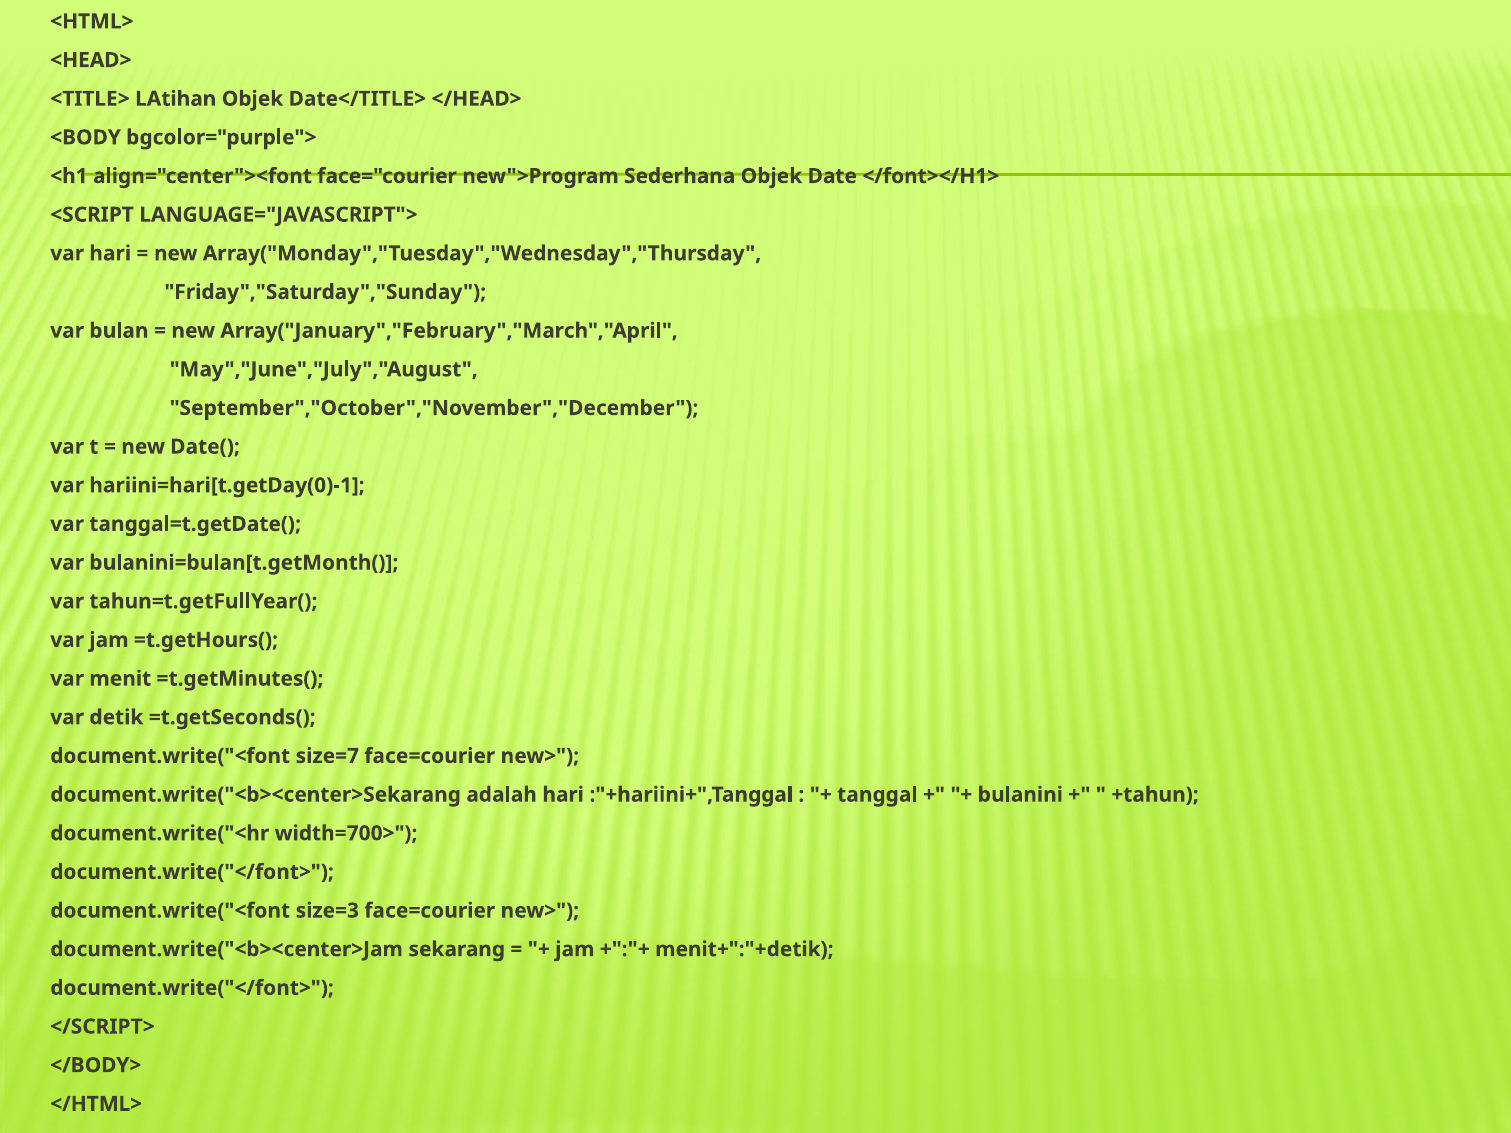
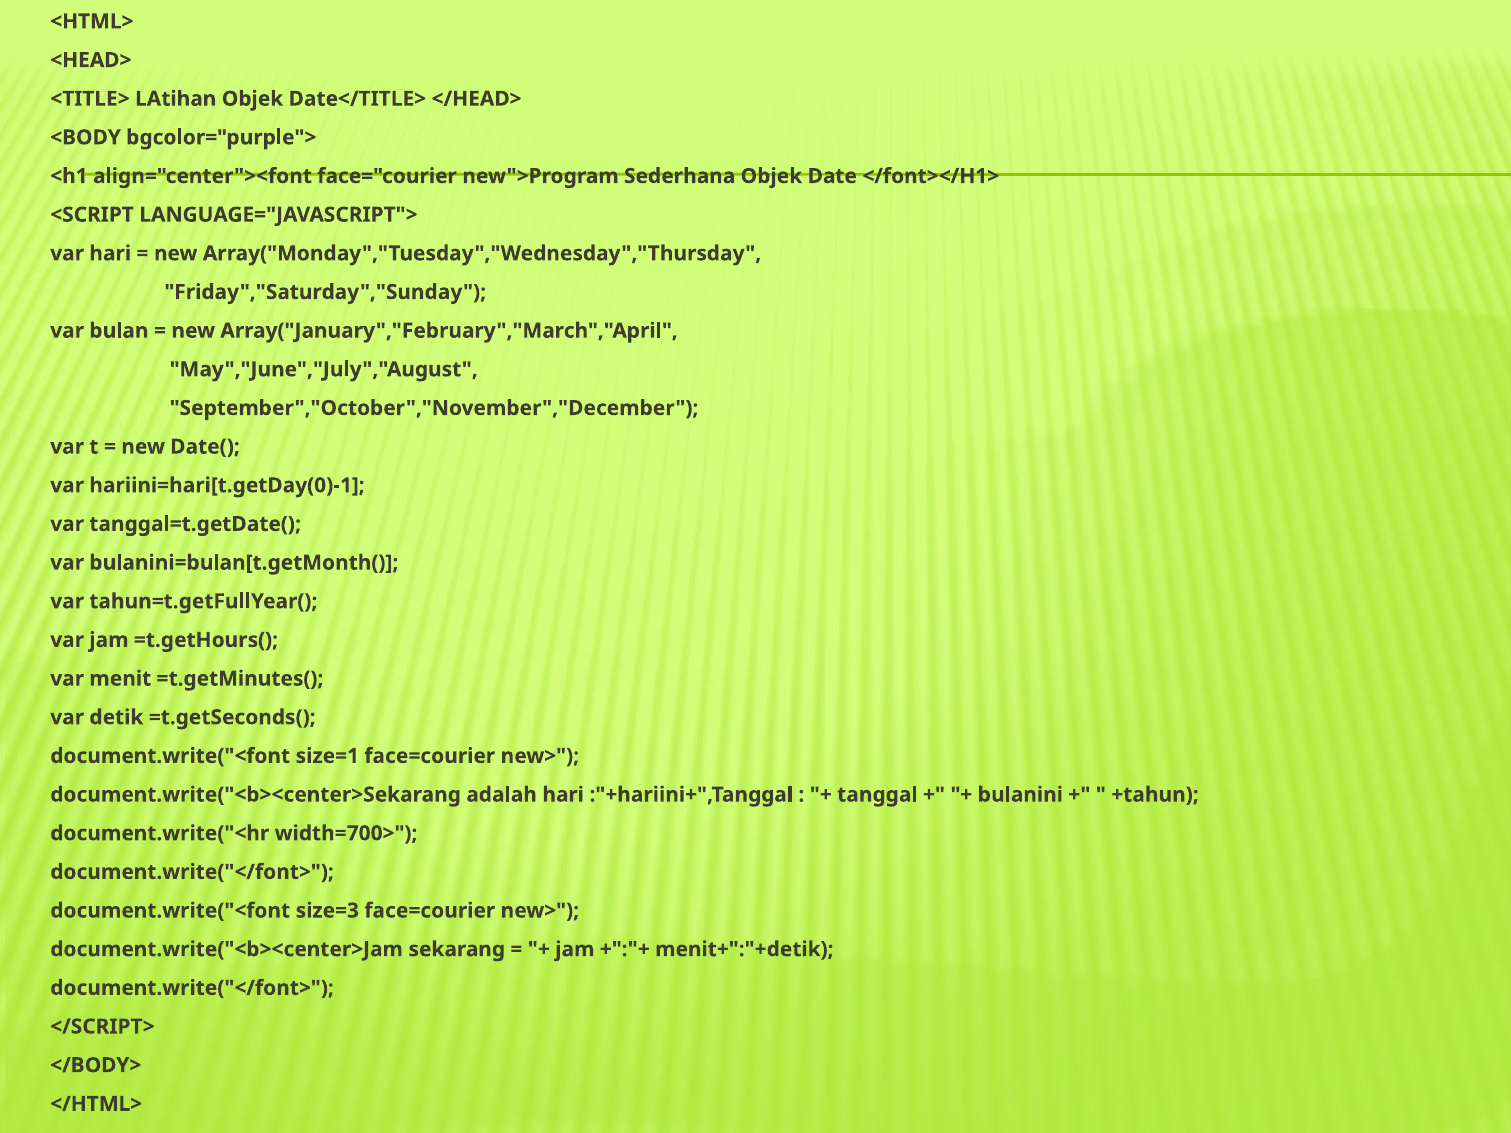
size=7: size=7 -> size=1
